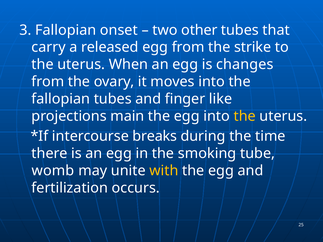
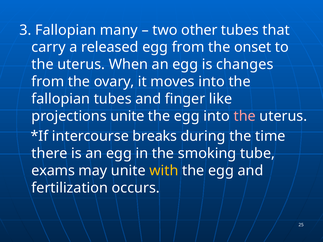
onset: onset -> many
strike: strike -> onset
projections main: main -> unite
the at (245, 116) colour: yellow -> pink
womb: womb -> exams
